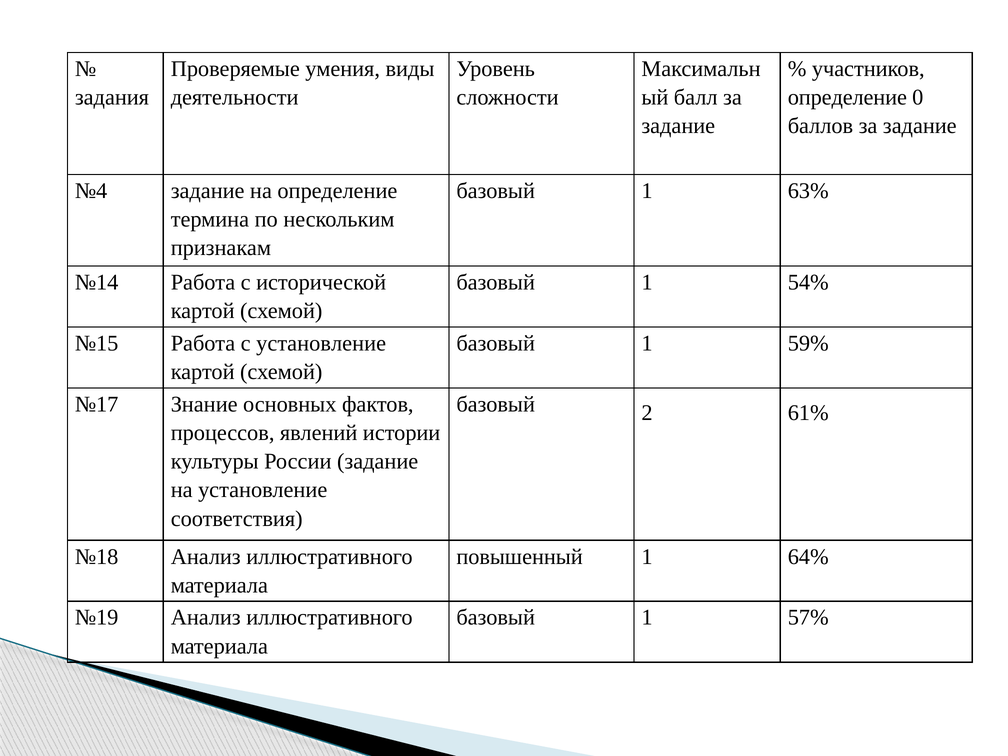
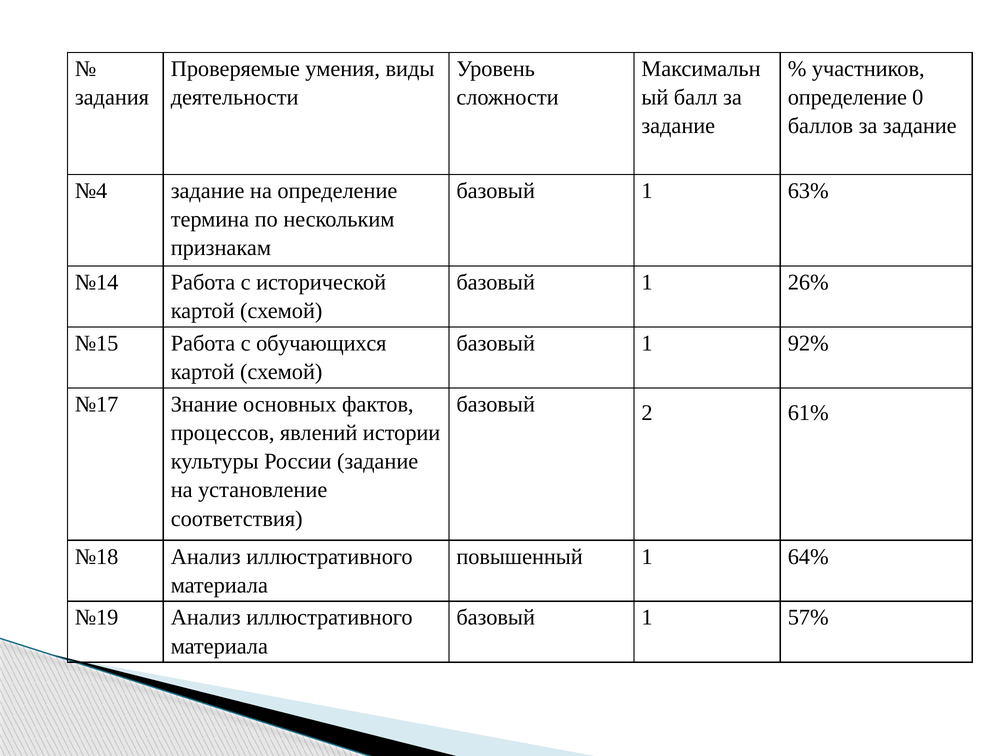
54%: 54% -> 26%
с установление: установление -> обучающихся
59%: 59% -> 92%
